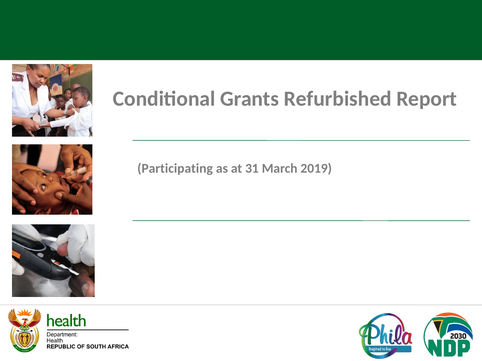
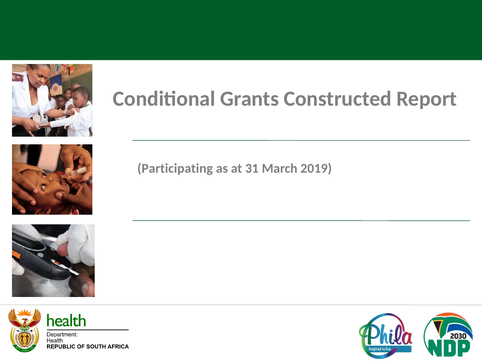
Refurbished: Refurbished -> Constructed
